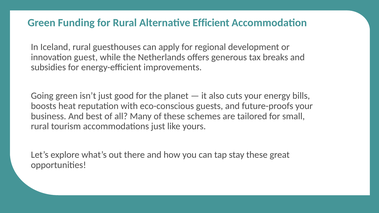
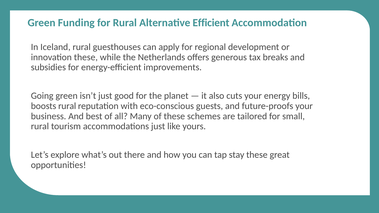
innovation guest: guest -> these
boosts heat: heat -> rural
